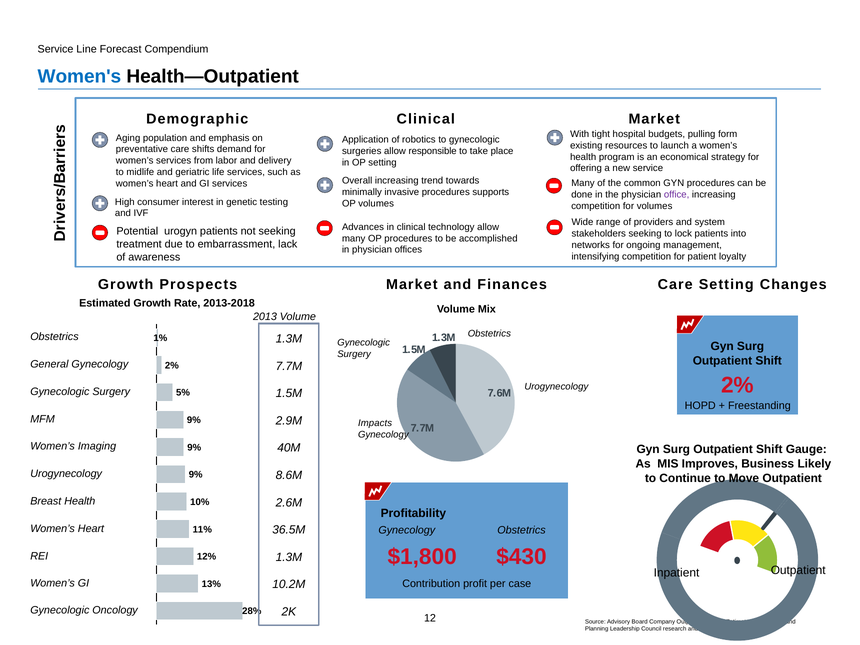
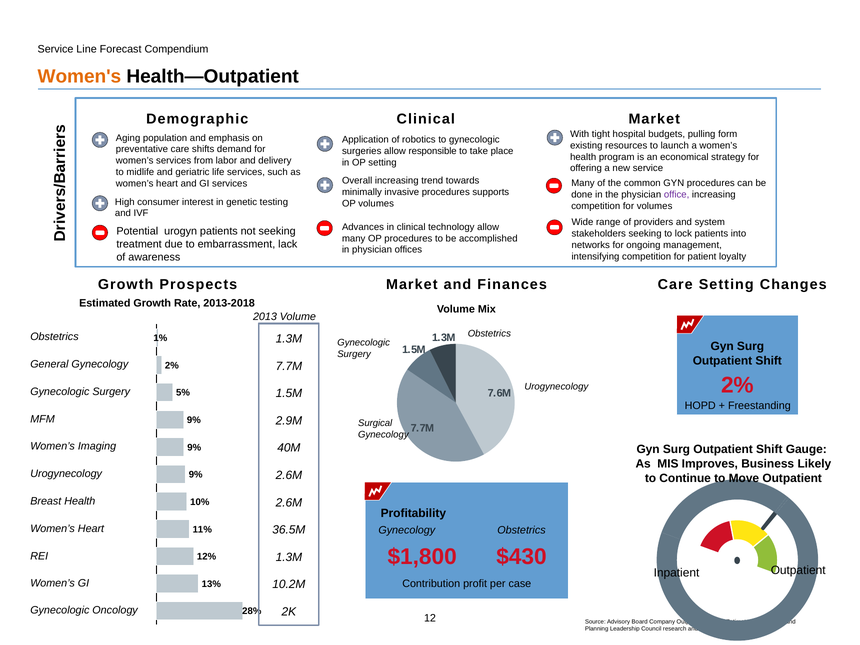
Women's colour: blue -> orange
Impacts: Impacts -> Surgical
8.6M at (289, 475): 8.6M -> 2.6M
